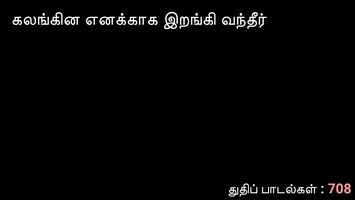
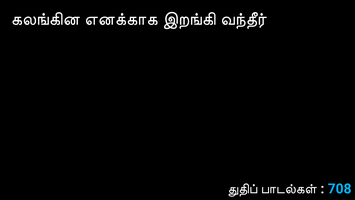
708 colour: pink -> light blue
